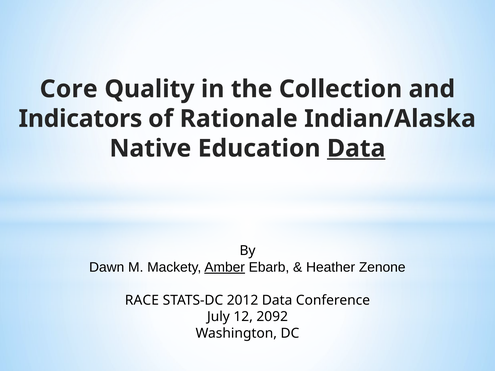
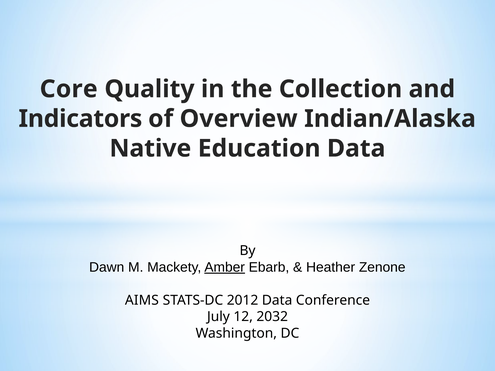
Rationale: Rationale -> Overview
Data at (356, 149) underline: present -> none
RACE: RACE -> AIMS
2092: 2092 -> 2032
